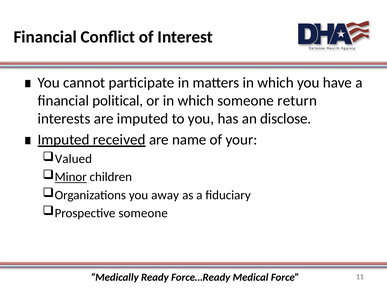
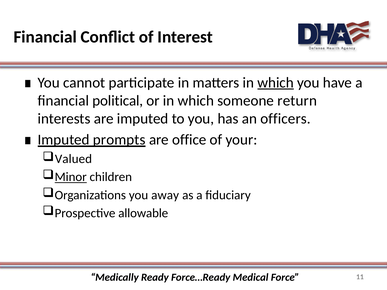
which at (276, 83) underline: none -> present
disclose: disclose -> officers
received: received -> prompts
name: name -> office
Prospective someone: someone -> allowable
